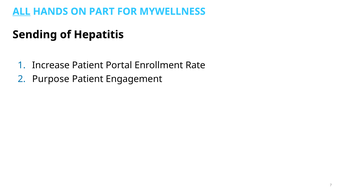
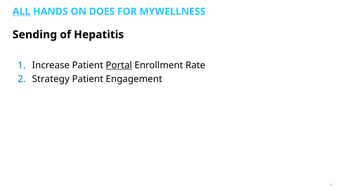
PART: PART -> DOES
Portal underline: none -> present
Purpose: Purpose -> Strategy
